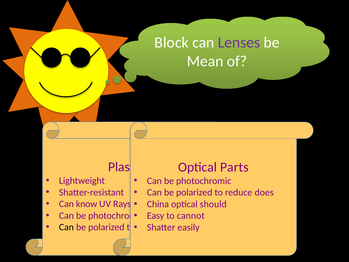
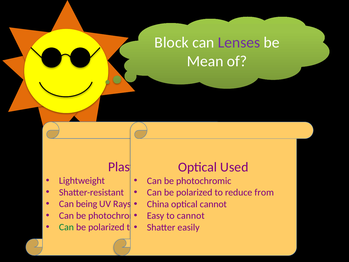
Parts: Parts -> Used
does: does -> from
know: know -> being
optical should: should -> cannot
Can at (66, 227) colour: black -> green
